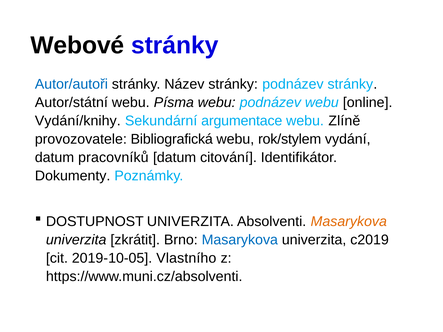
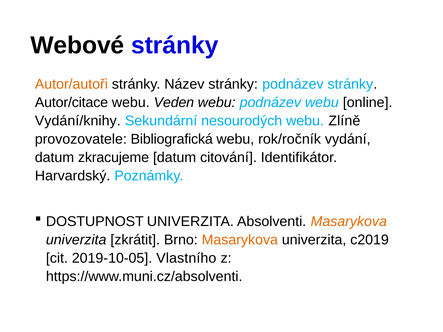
Autor/autoři colour: blue -> orange
Autor/státní: Autor/státní -> Autor/citace
Písma: Písma -> Veden
argumentace: argumentace -> nesourodých
rok/stylem: rok/stylem -> rok/ročník
pracovníků: pracovníků -> zkracujeme
Dokumenty: Dokumenty -> Harvardský
Masarykova at (240, 240) colour: blue -> orange
